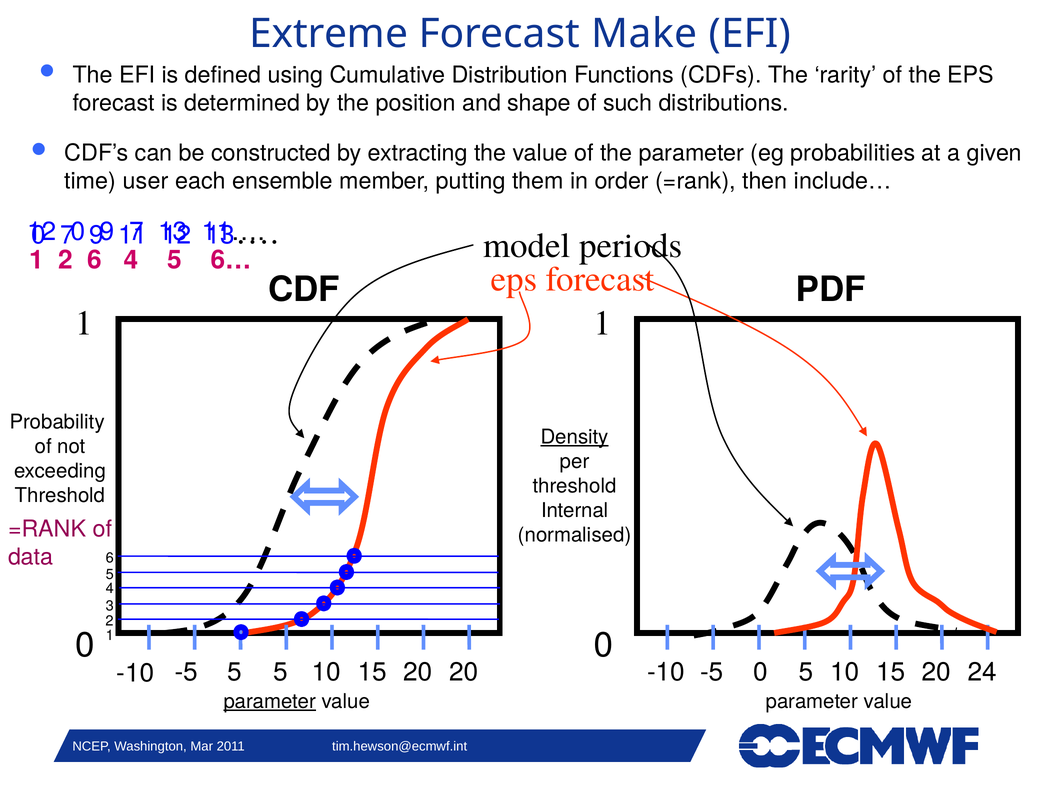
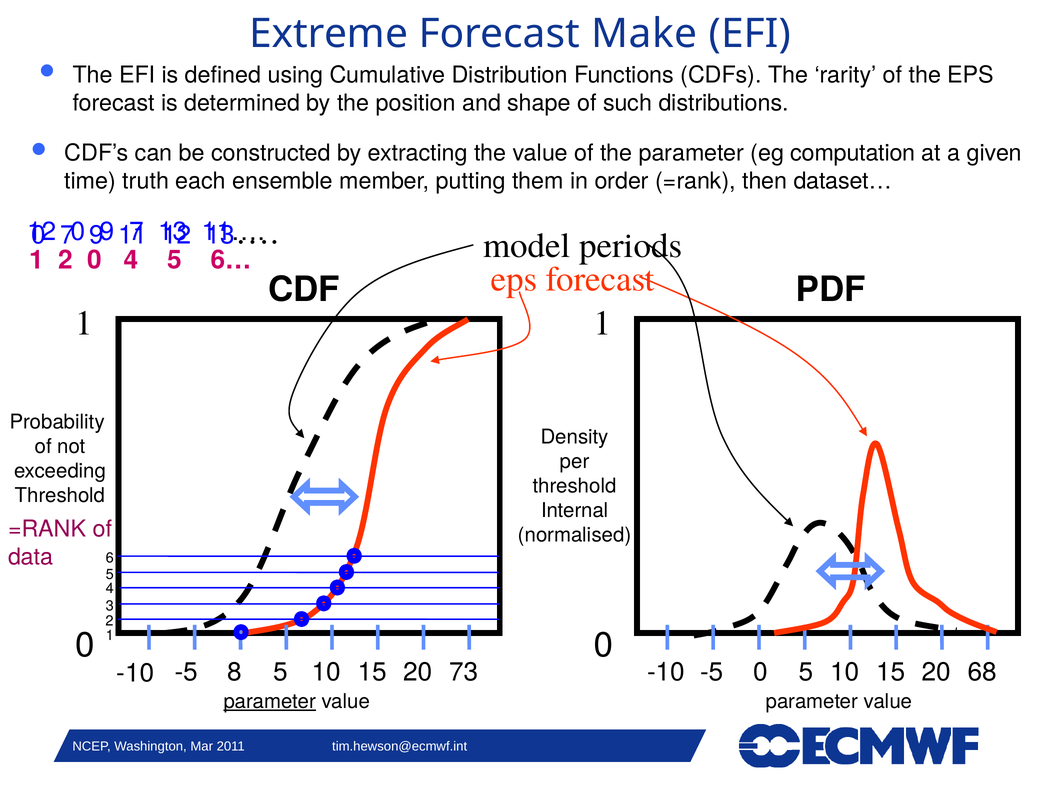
probabilities: probabilities -> computation
user: user -> truth
include…: include… -> dataset…
2 6: 6 -> 0
Density underline: present -> none
20 20: 20 -> 73
24: 24 -> 68
-5 5: 5 -> 8
